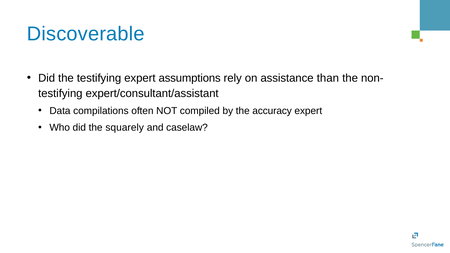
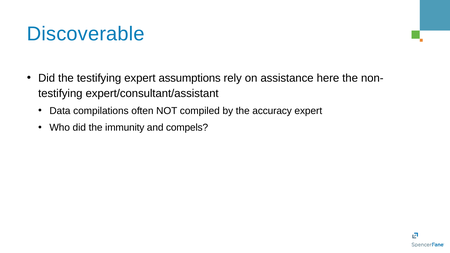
than: than -> here
squarely: squarely -> immunity
caselaw: caselaw -> compels
